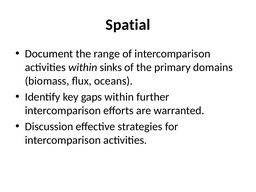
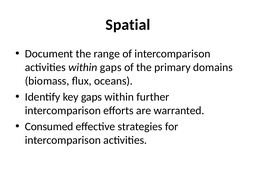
within sinks: sinks -> gaps
Discussion: Discussion -> Consumed
